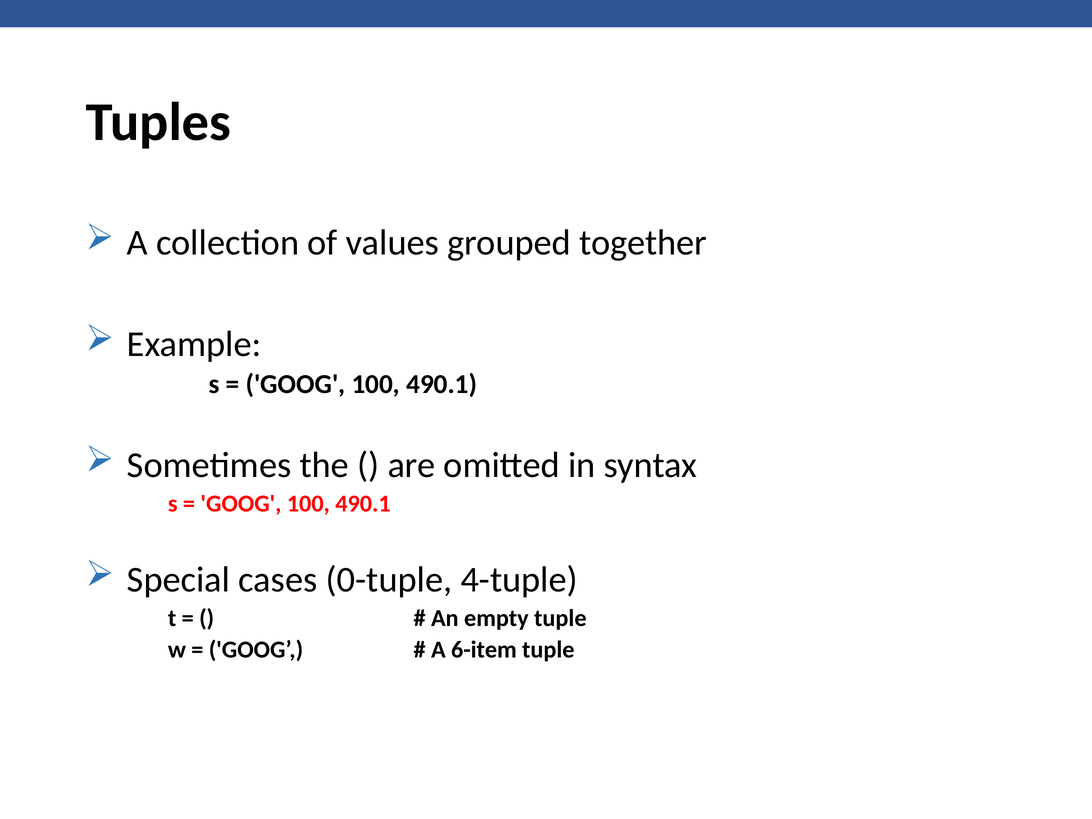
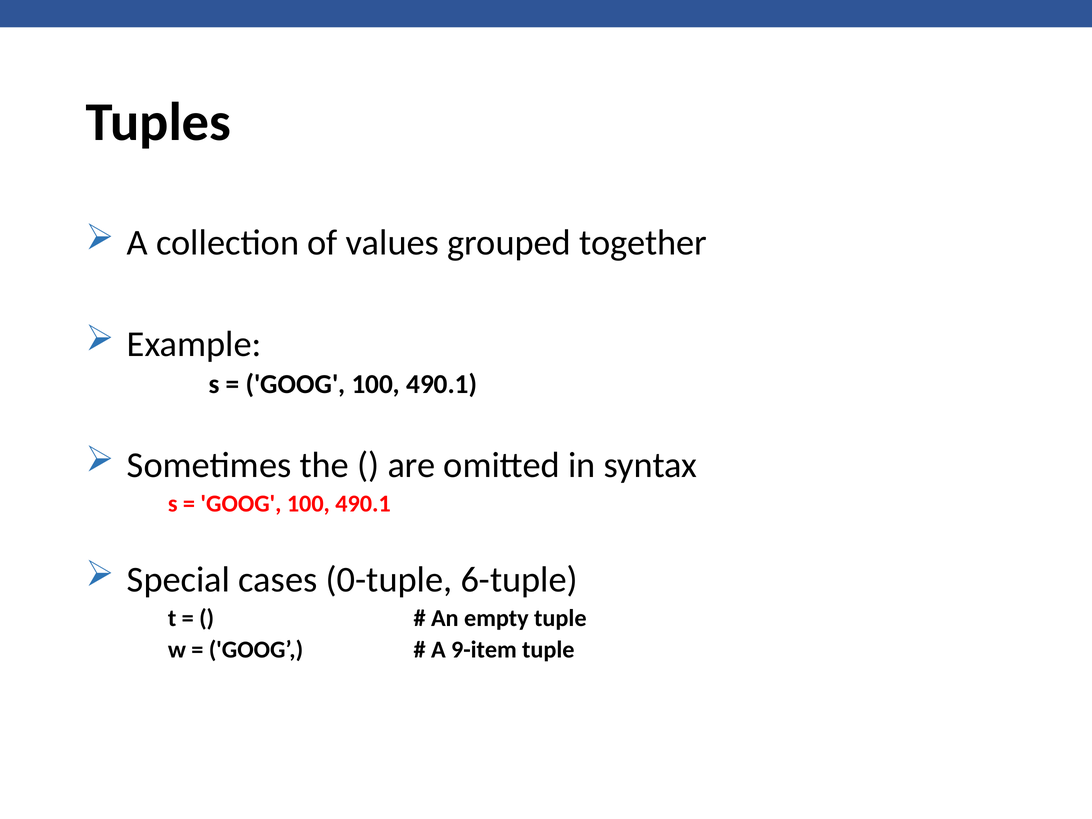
4-tuple: 4-tuple -> 6-tuple
6-item: 6-item -> 9-item
